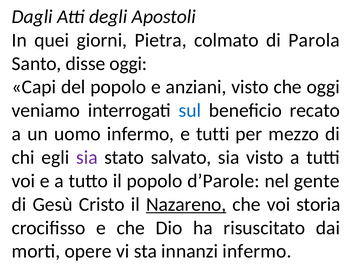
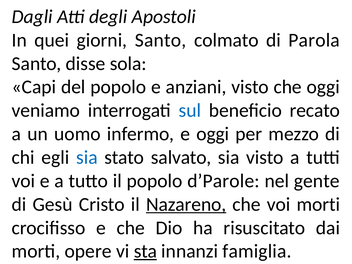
giorni Pietra: Pietra -> Santo
disse oggi: oggi -> sola
e tutti: tutti -> oggi
sia at (87, 157) colour: purple -> blue
voi storia: storia -> morti
sta underline: none -> present
innanzi infermo: infermo -> famiglia
